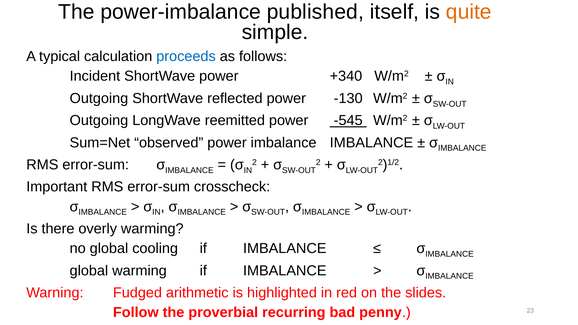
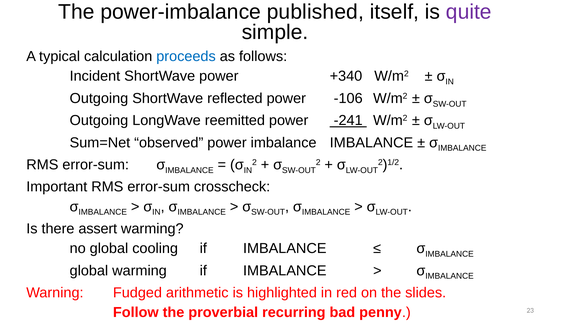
quite colour: orange -> purple
-130: -130 -> -106
-545: -545 -> -241
overly: overly -> assert
